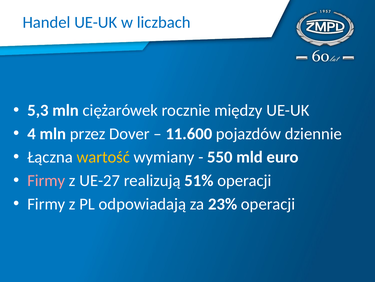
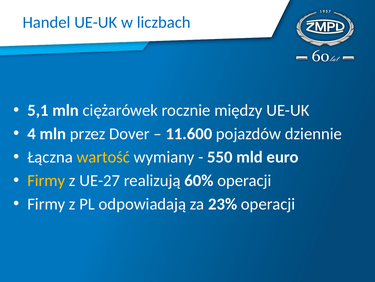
5,3: 5,3 -> 5,1
Firmy at (46, 180) colour: pink -> yellow
51%: 51% -> 60%
